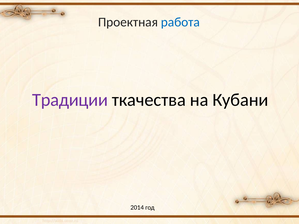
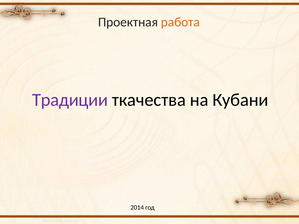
работа colour: blue -> orange
